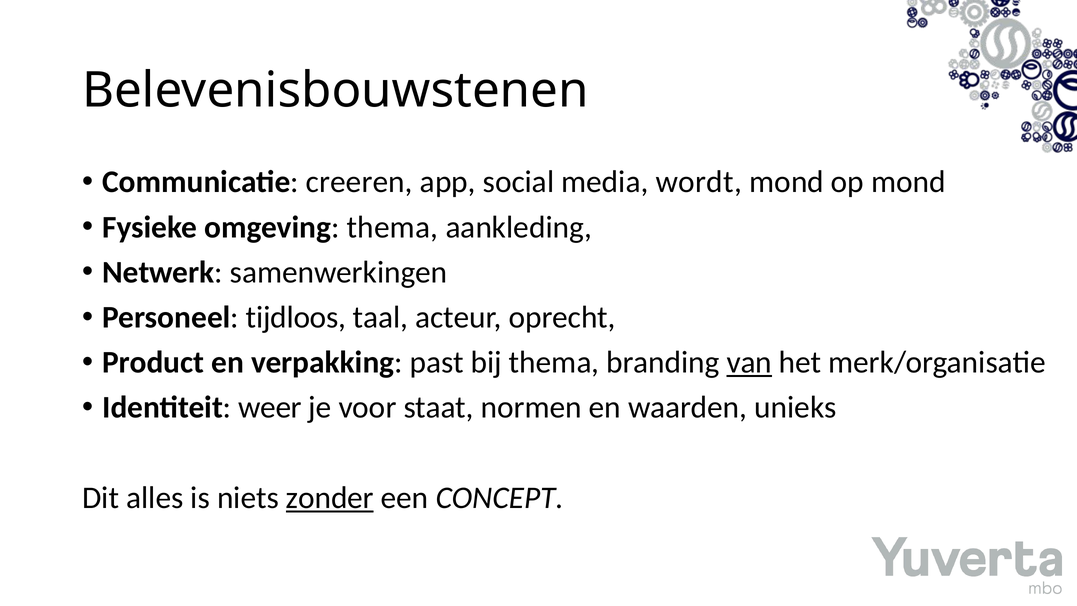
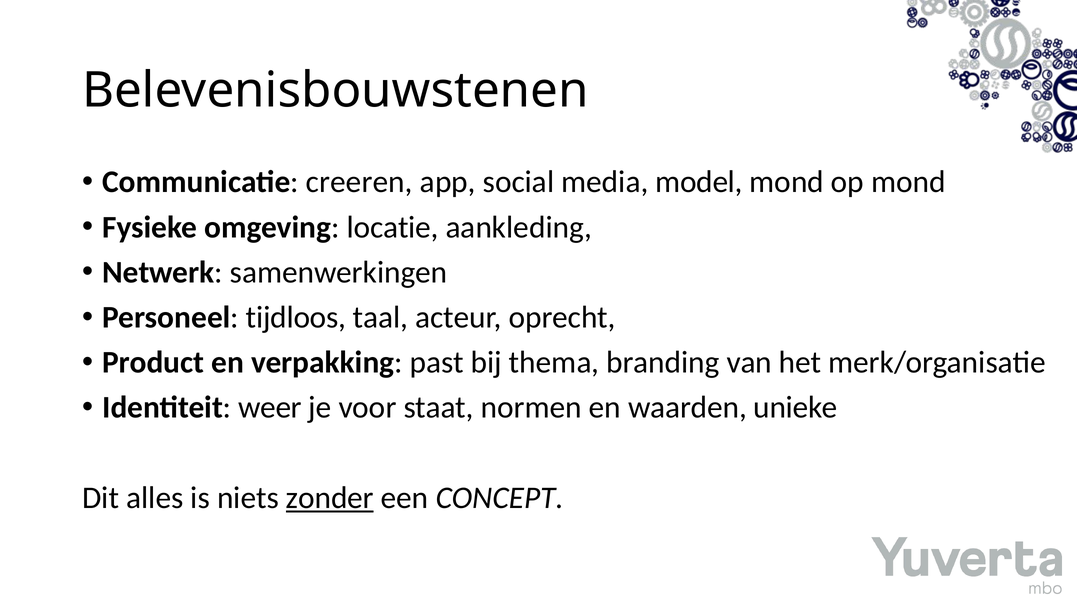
wordt: wordt -> model
omgeving thema: thema -> locatie
van underline: present -> none
unieks: unieks -> unieke
